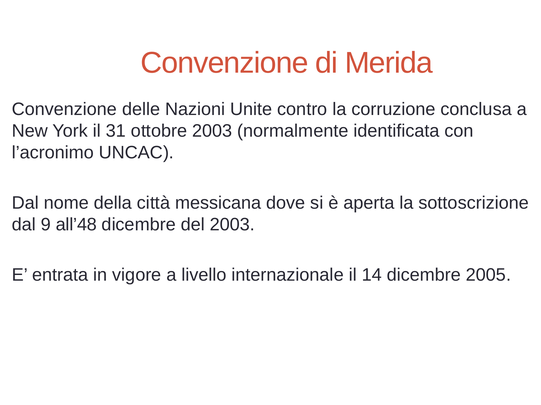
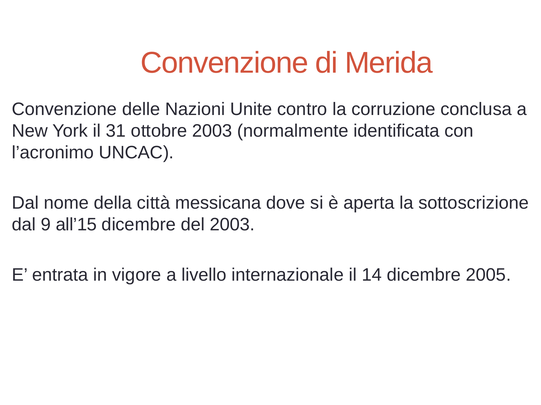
all’48: all’48 -> all’15
